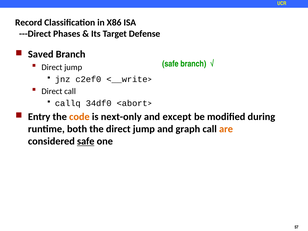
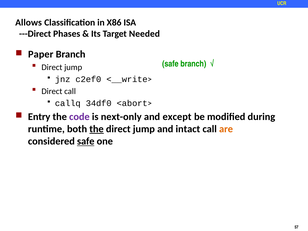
Record: Record -> Allows
Defense: Defense -> Needed
Saved: Saved -> Paper
code colour: orange -> purple
the at (97, 129) underline: none -> present
graph: graph -> intact
